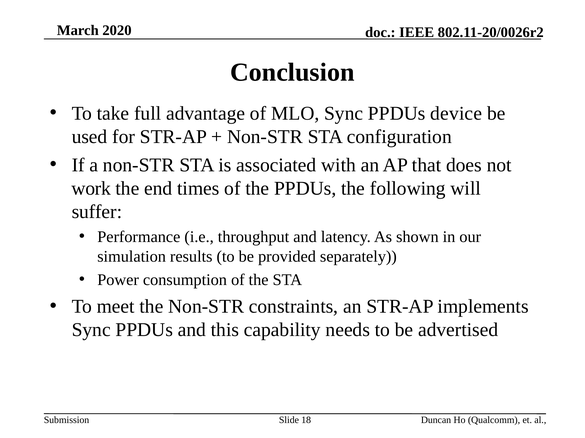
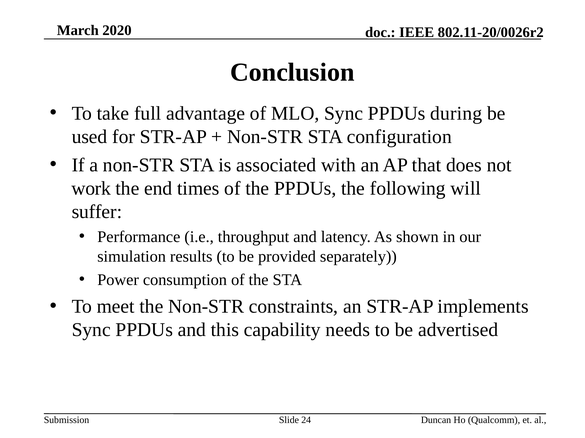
device: device -> during
18: 18 -> 24
